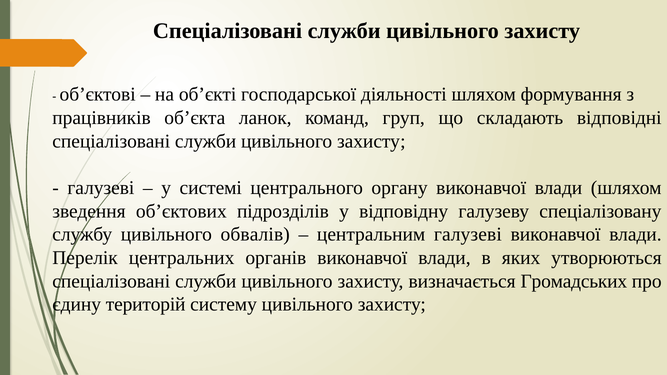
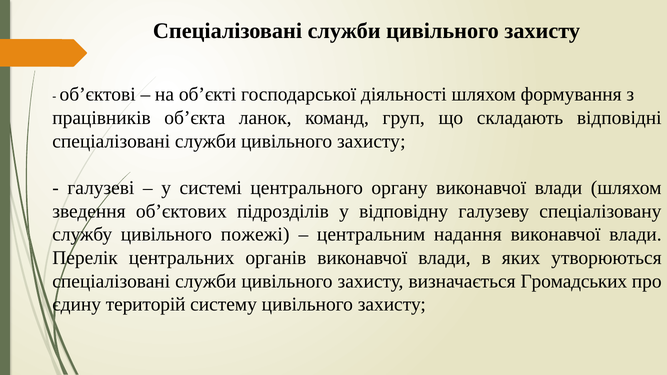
обвалів: обвалів -> пожежі
центральним галузеві: галузеві -> надання
